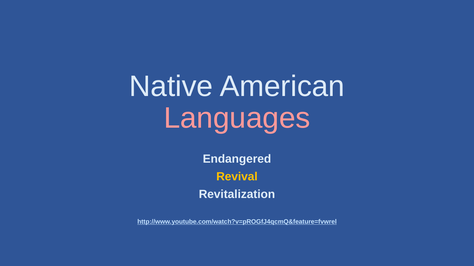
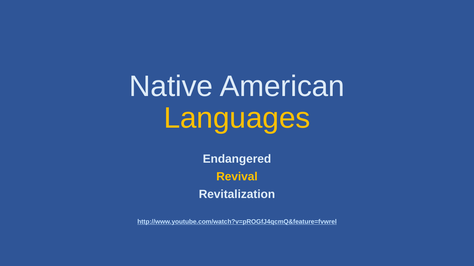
Languages colour: pink -> yellow
